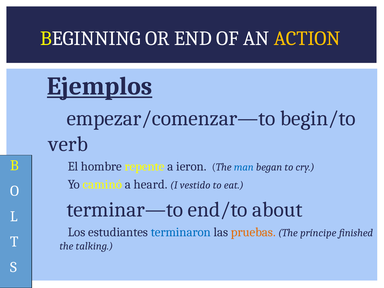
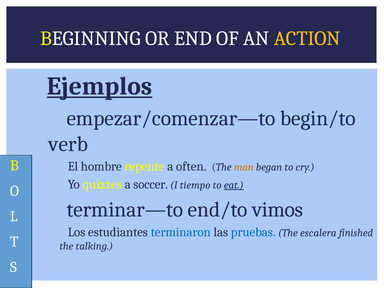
ieron: ieron -> often
man colour: blue -> orange
caminó: caminó -> quizzes
heard: heard -> soccer
vestido: vestido -> tiempo
eat underline: none -> present
about: about -> vimos
pruebas colour: orange -> blue
príncipe: príncipe -> escalera
